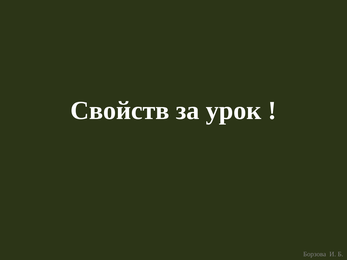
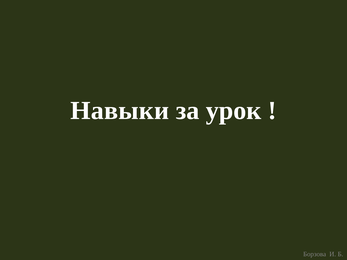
Свойств: Свойств -> Навыки
